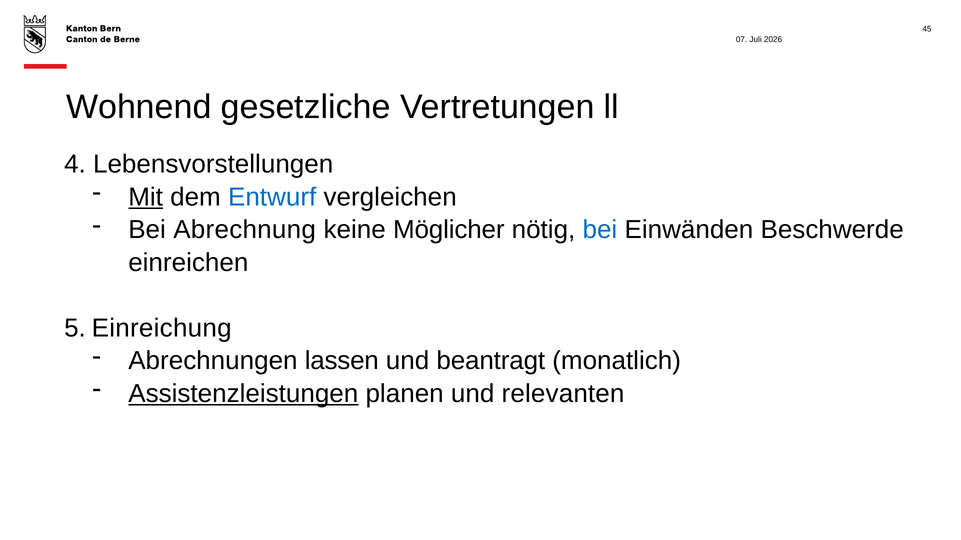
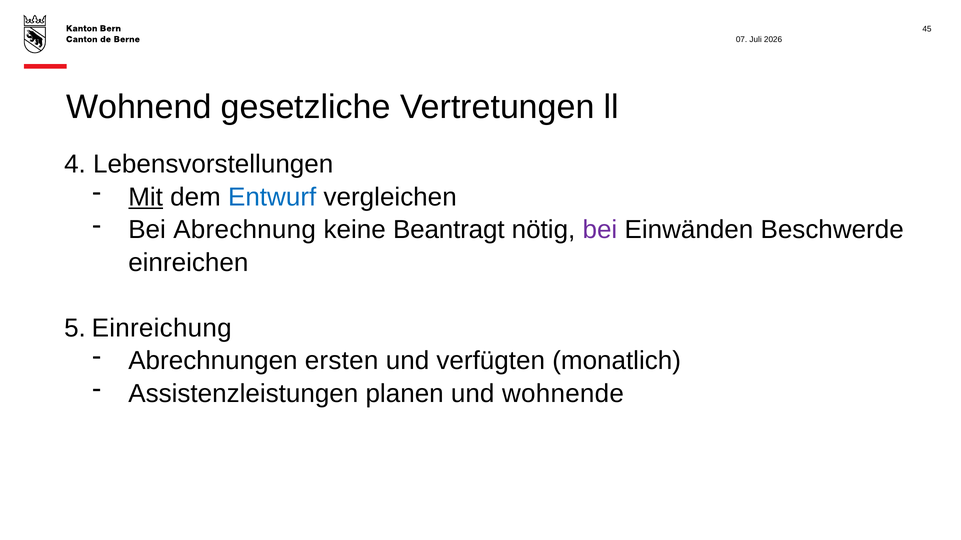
Möglicher: Möglicher -> Beantragt
bei at (600, 230) colour: blue -> purple
lassen: lassen -> ersten
beantragt: beantragt -> verfügten
Assistenzleistungen underline: present -> none
relevanten: relevanten -> wohnende
